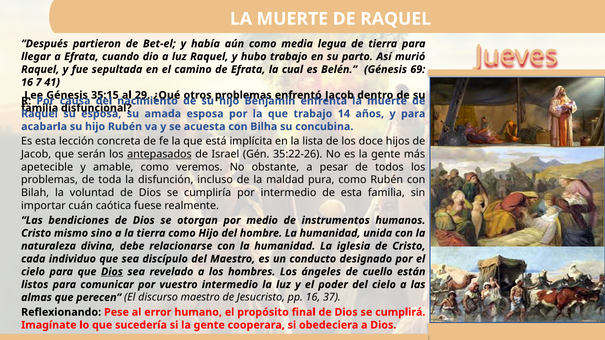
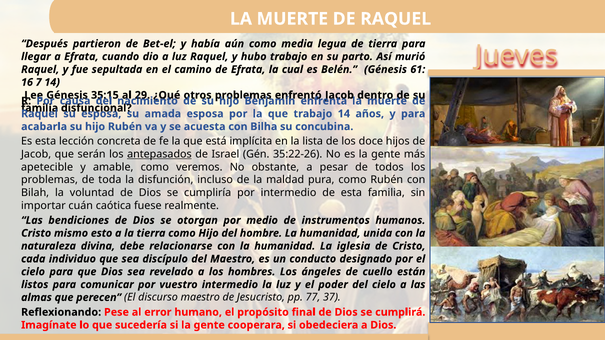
69: 69 -> 61
7 41: 41 -> 14
sino: sino -> esto
Dios at (112, 272) underline: present -> none
pp 16: 16 -> 77
